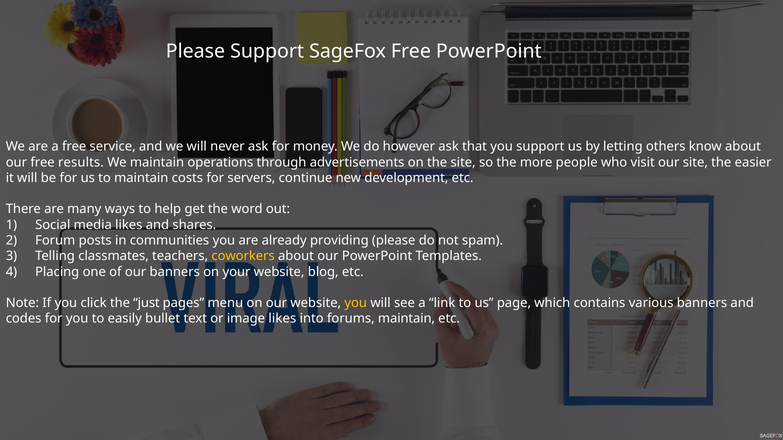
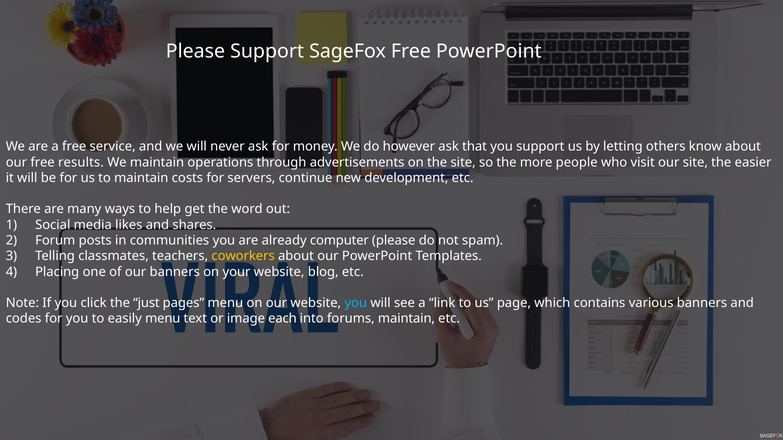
providing: providing -> computer
you at (356, 303) colour: yellow -> light blue
easily bullet: bullet -> menu
image likes: likes -> each
